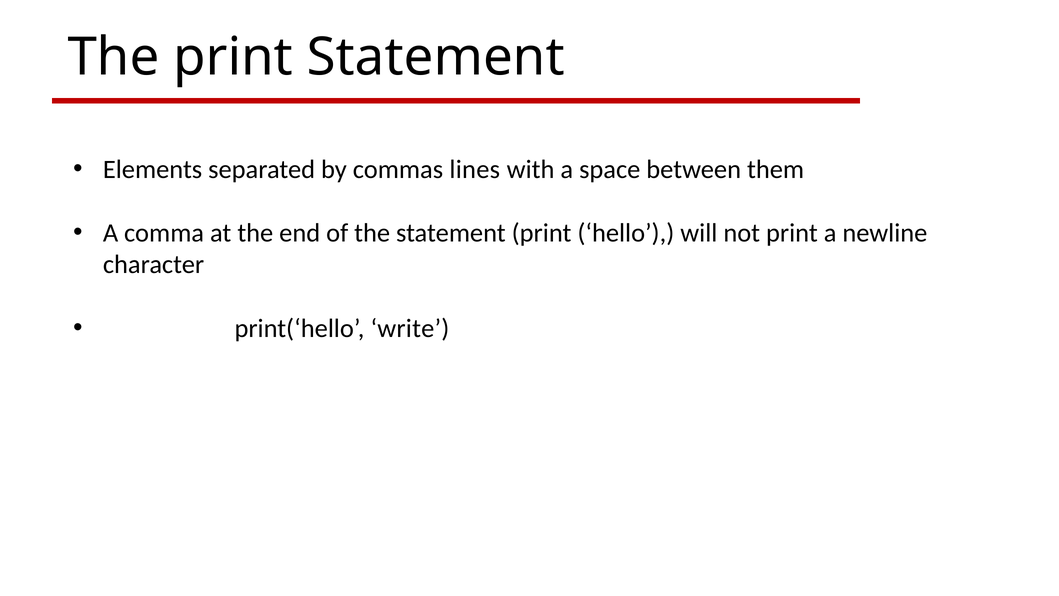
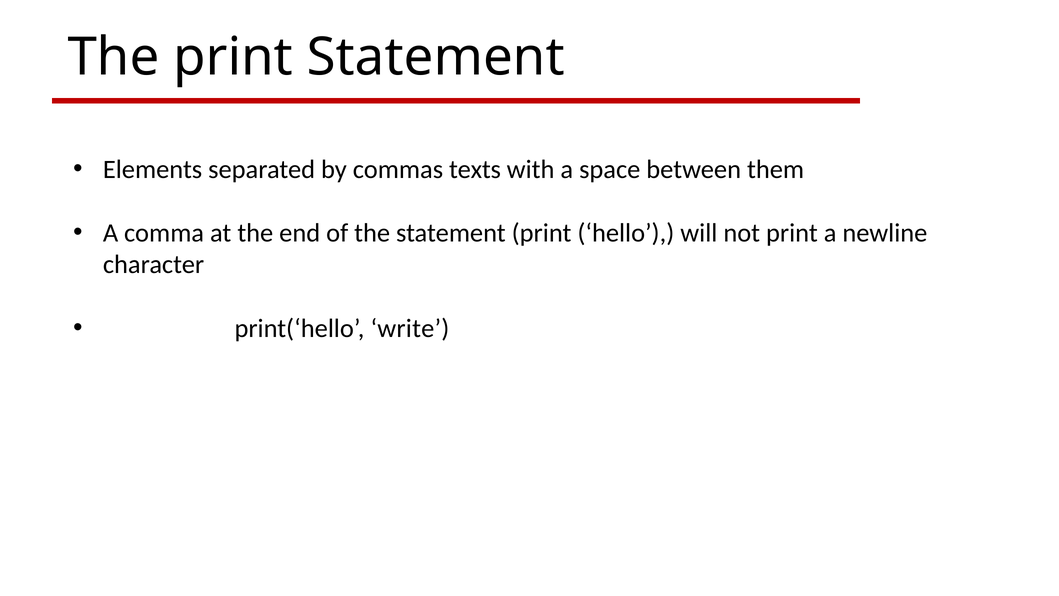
lines: lines -> texts
